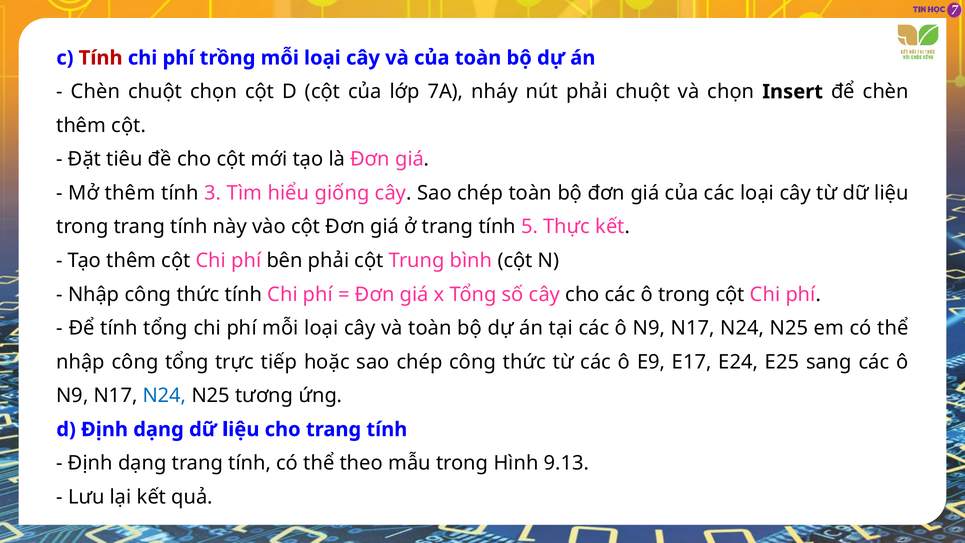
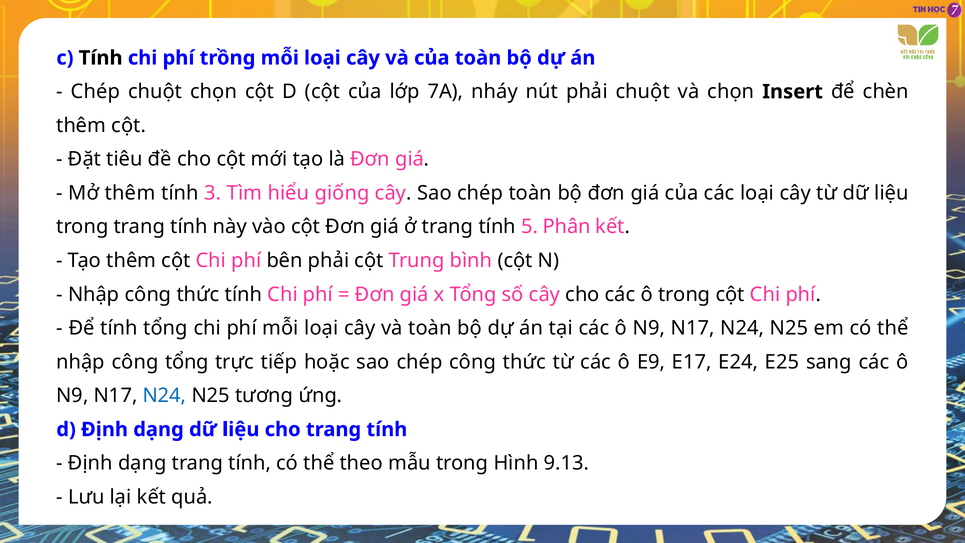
Tính at (101, 58) colour: red -> black
Chèn at (95, 92): Chèn -> Chép
Thực: Thực -> Phân
